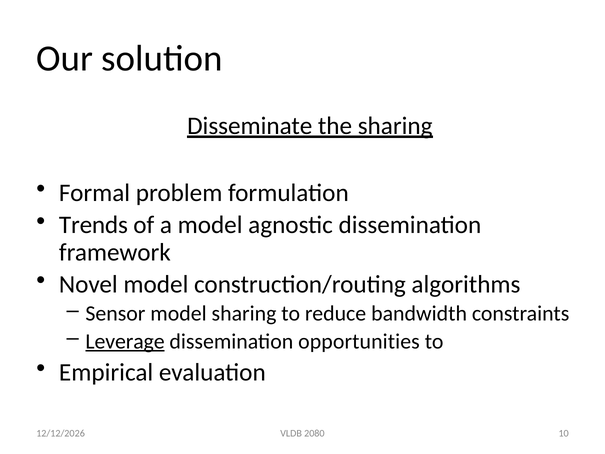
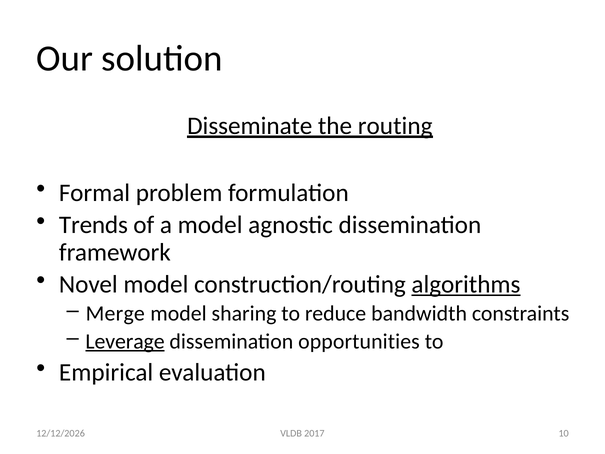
the sharing: sharing -> routing
algorithms underline: none -> present
Sensor: Sensor -> Merge
2080: 2080 -> 2017
